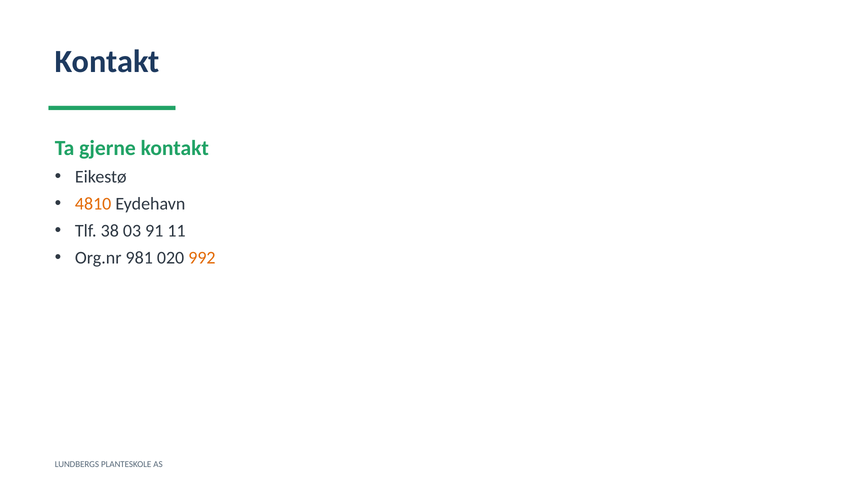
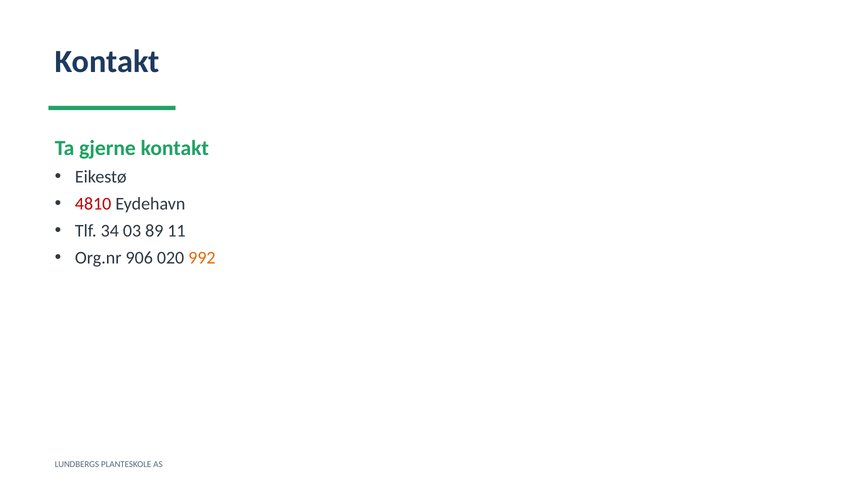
4810 colour: orange -> red
38: 38 -> 34
91: 91 -> 89
981: 981 -> 906
